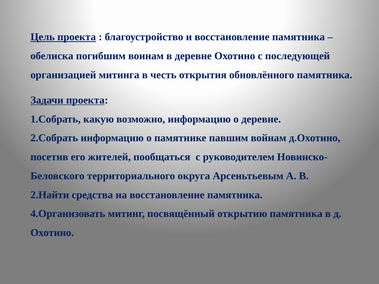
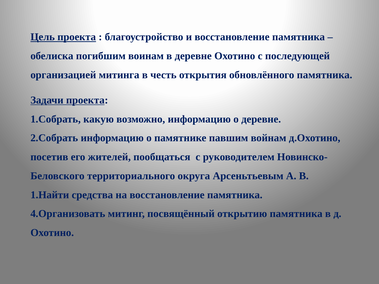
2.Найти: 2.Найти -> 1.Найти
